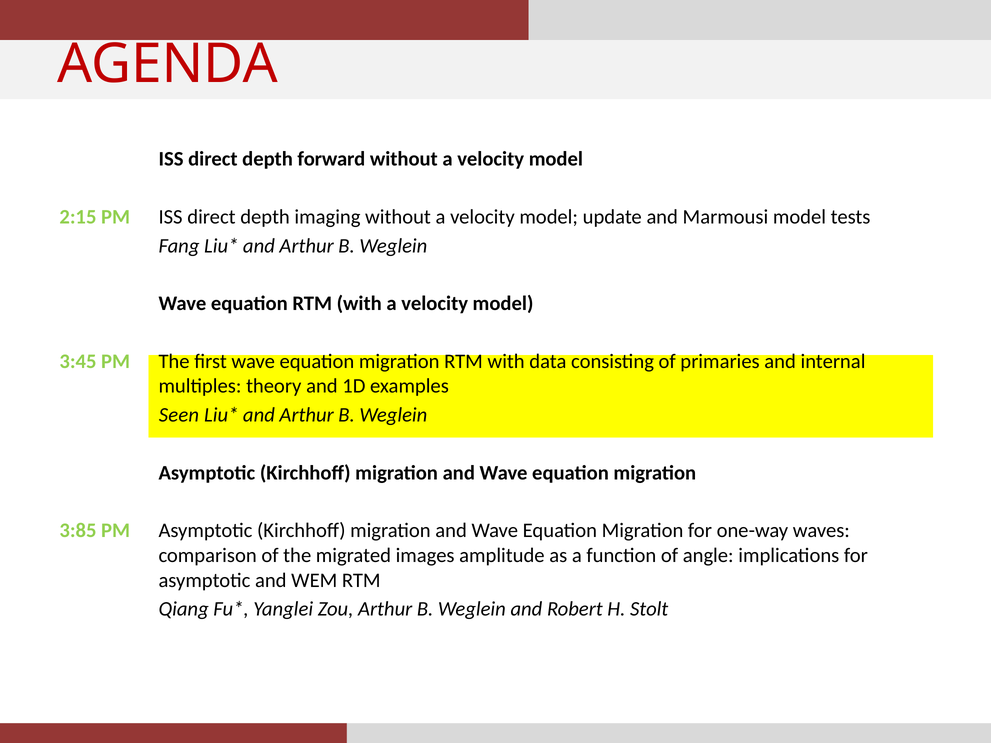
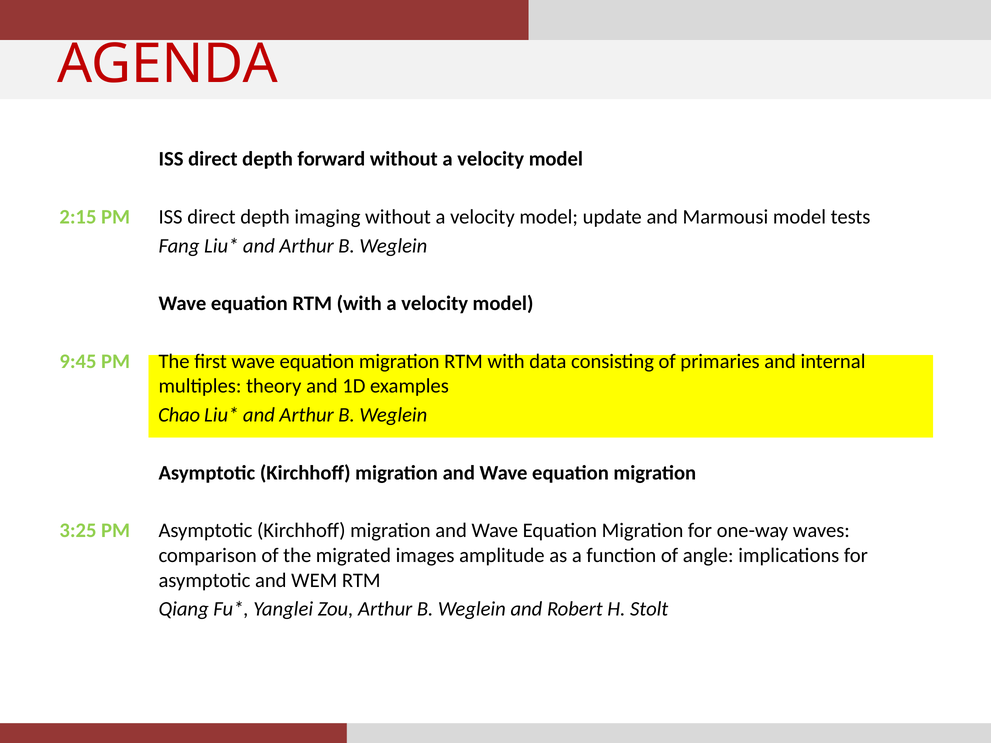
3:45: 3:45 -> 9:45
Seen: Seen -> Chao
3:85: 3:85 -> 3:25
